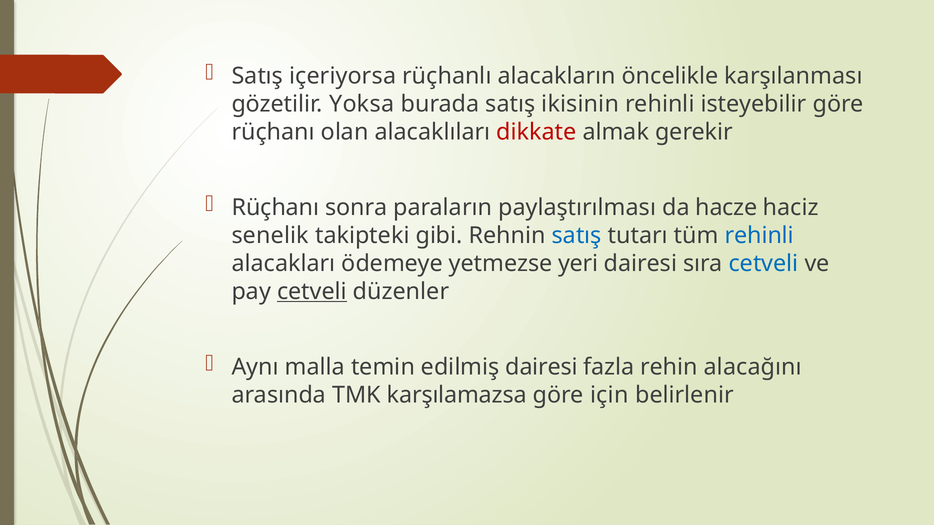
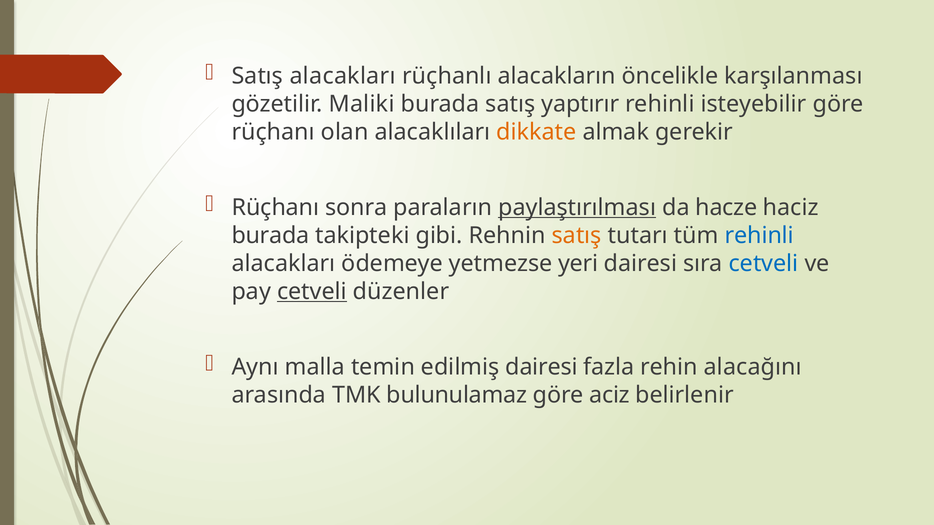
Satış içeriyorsa: içeriyorsa -> alacakları
Yoksa: Yoksa -> Maliki
ikisinin: ikisinin -> yaptırır
dikkate colour: red -> orange
paylaştırılması underline: none -> present
senelik at (270, 236): senelik -> burada
satış at (577, 236) colour: blue -> orange
karşılamazsa: karşılamazsa -> bulunulamaz
için: için -> aciz
